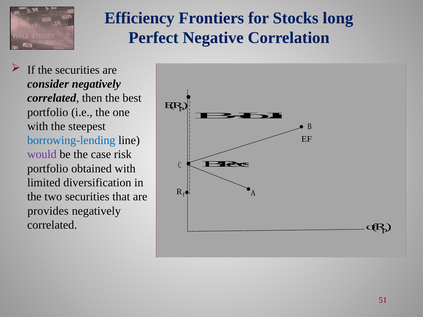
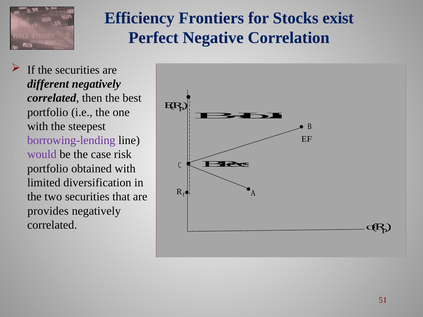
long: long -> exist
consider: consider -> different
borrowing-lending colour: blue -> purple
